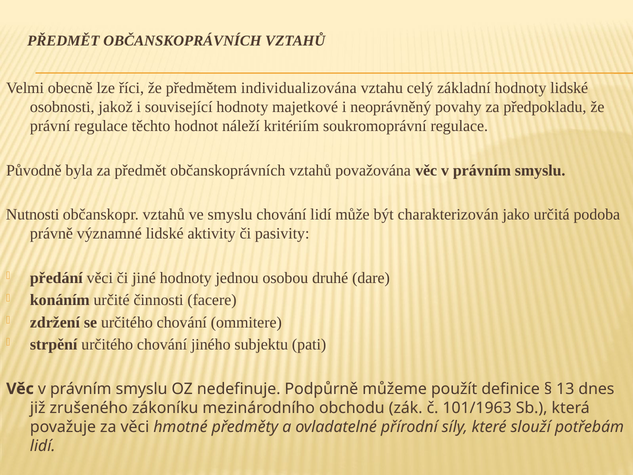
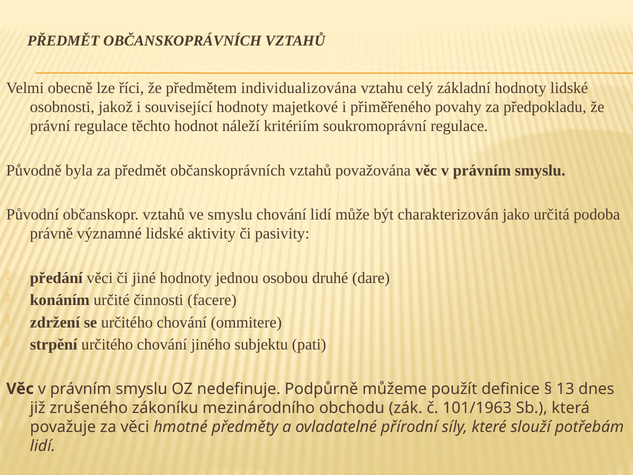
neoprávněný: neoprávněný -> přiměřeného
Nutnosti: Nutnosti -> Původní
